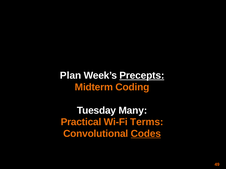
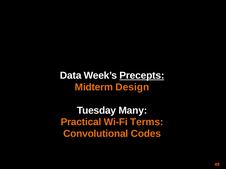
Plan: Plan -> Data
Coding: Coding -> Design
Codes underline: present -> none
